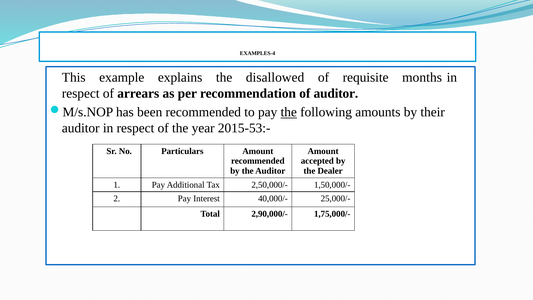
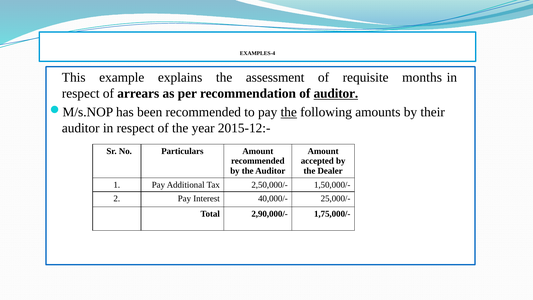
disallowed: disallowed -> assessment
auditor at (336, 94) underline: none -> present
2015-53:-: 2015-53:- -> 2015-12:-
